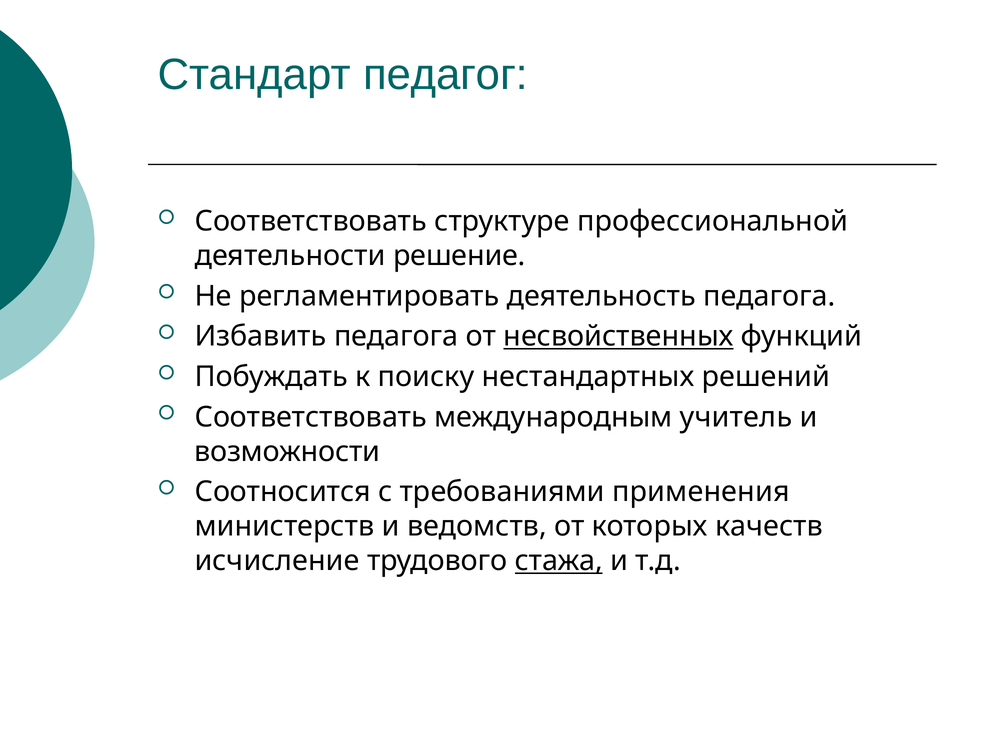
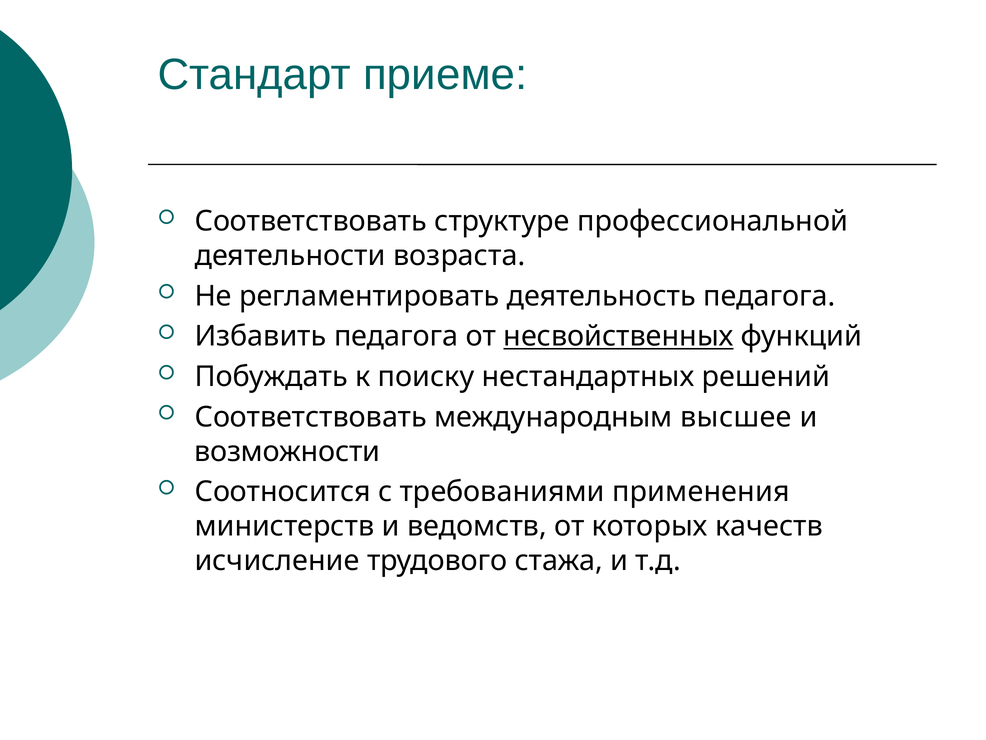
педагог: педагог -> приеме
решение: решение -> возраста
учитель: учитель -> высшее
стажа underline: present -> none
